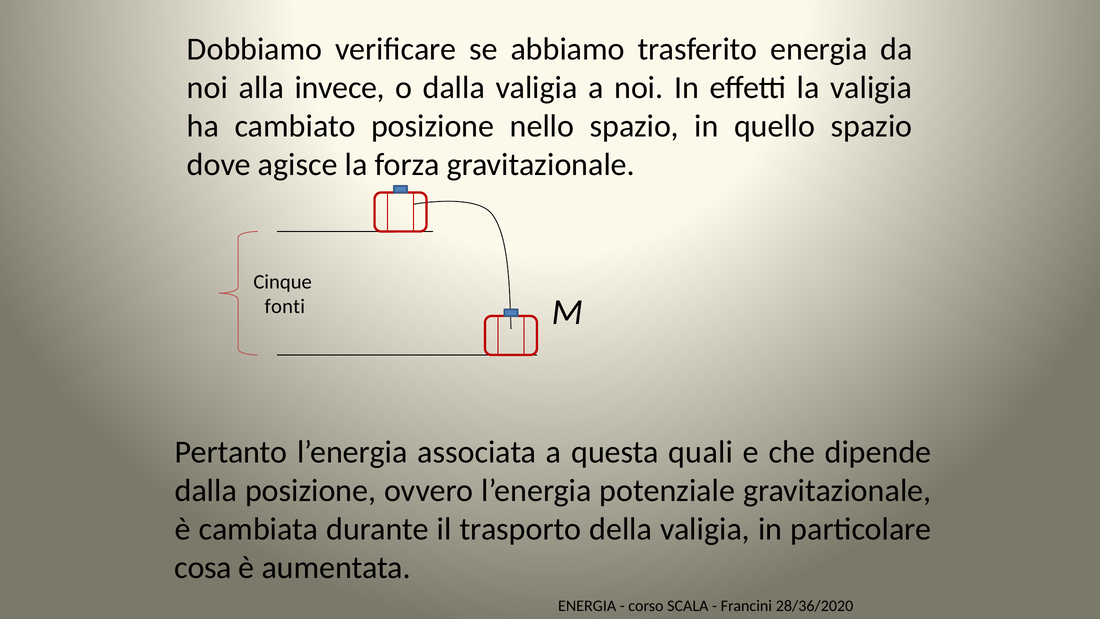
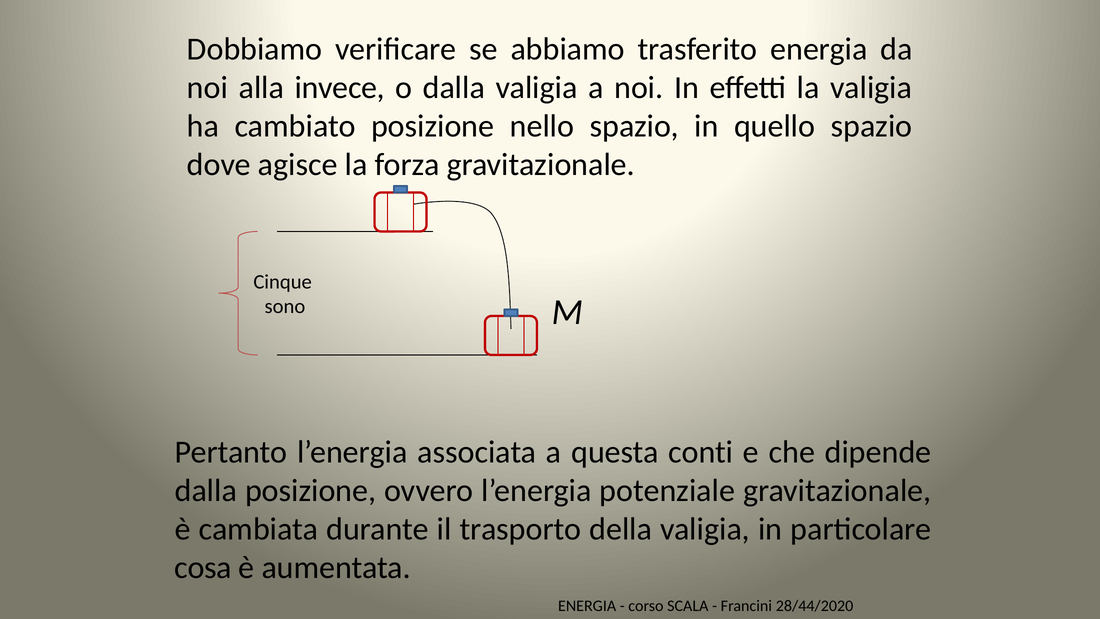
fonti: fonti -> sono
quali: quali -> conti
28/36/2020: 28/36/2020 -> 28/44/2020
